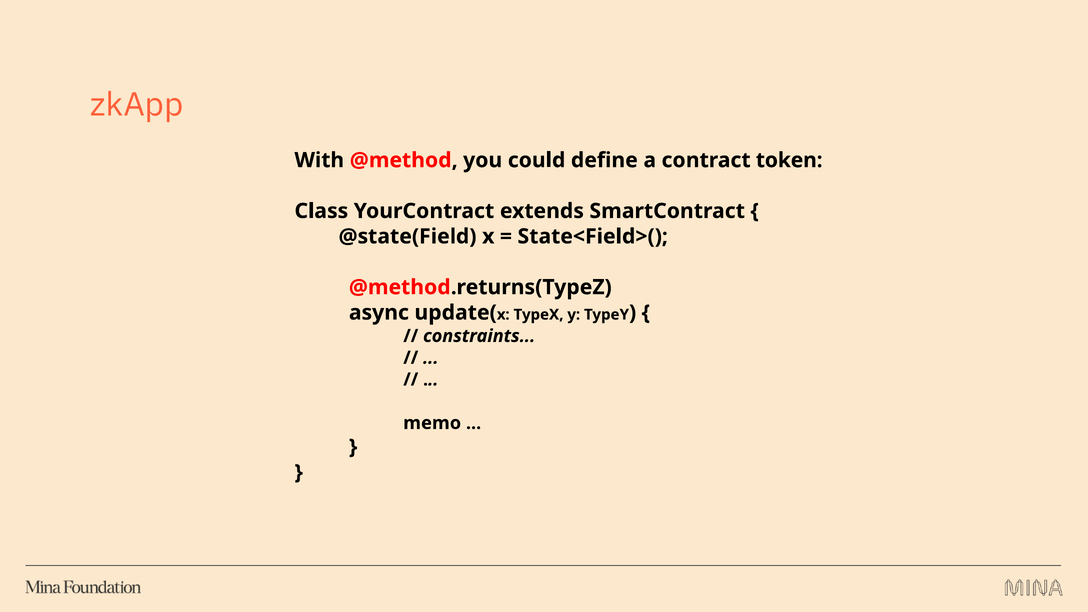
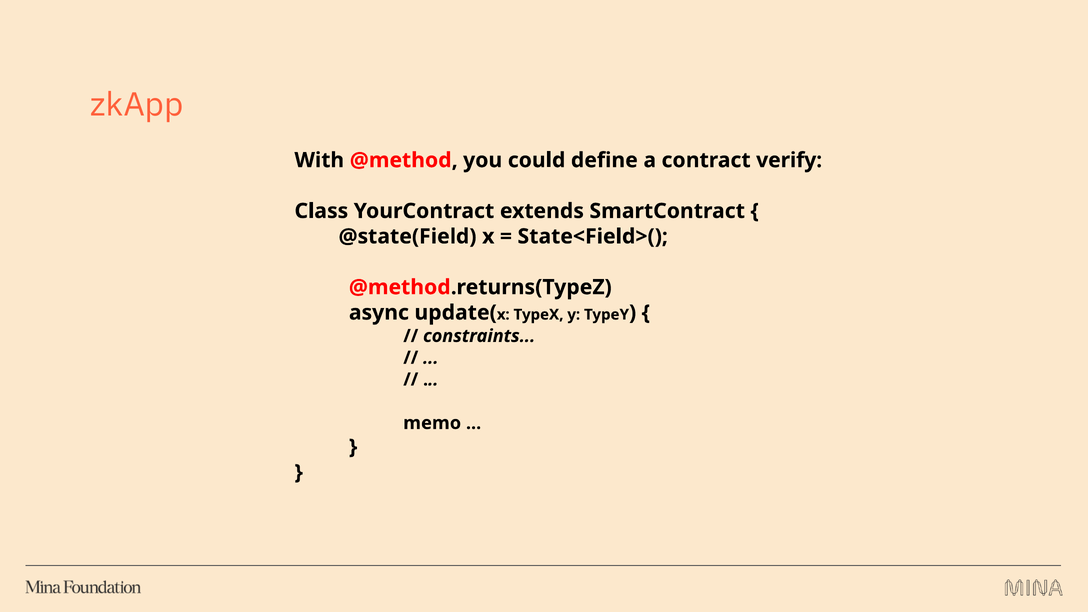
token: token -> verify
